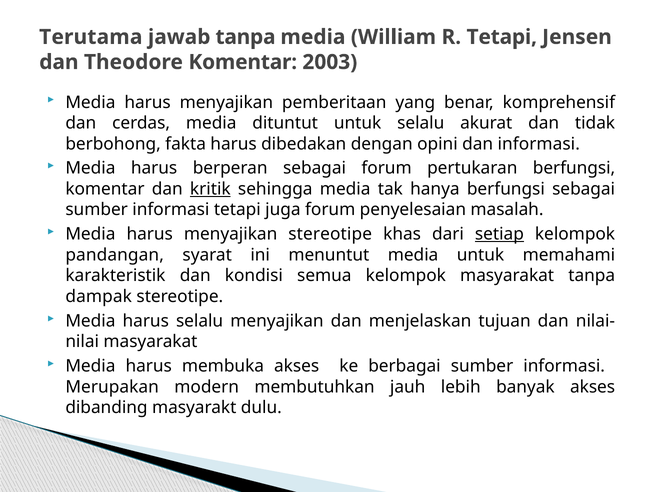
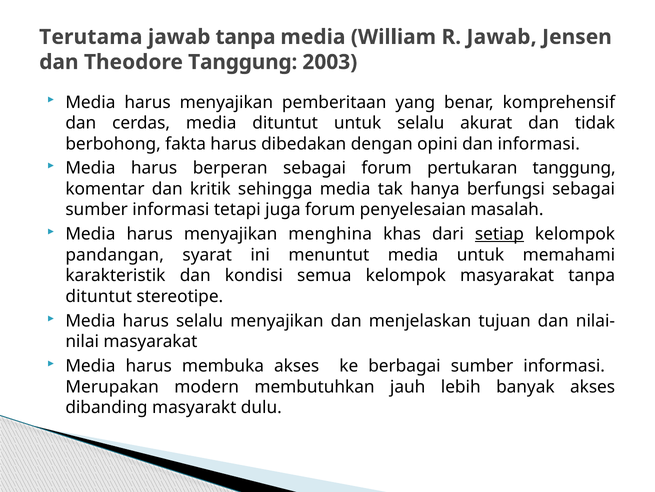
R Tetapi: Tetapi -> Jawab
Theodore Komentar: Komentar -> Tanggung
pertukaran berfungsi: berfungsi -> tanggung
kritik underline: present -> none
menyajikan stereotipe: stereotipe -> menghina
dampak at (99, 296): dampak -> dituntut
